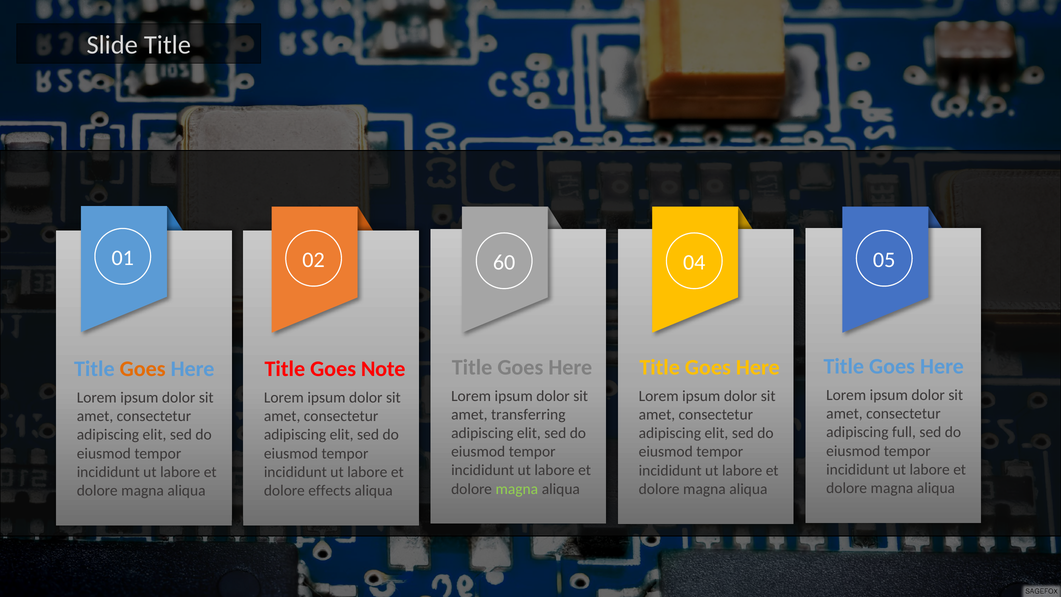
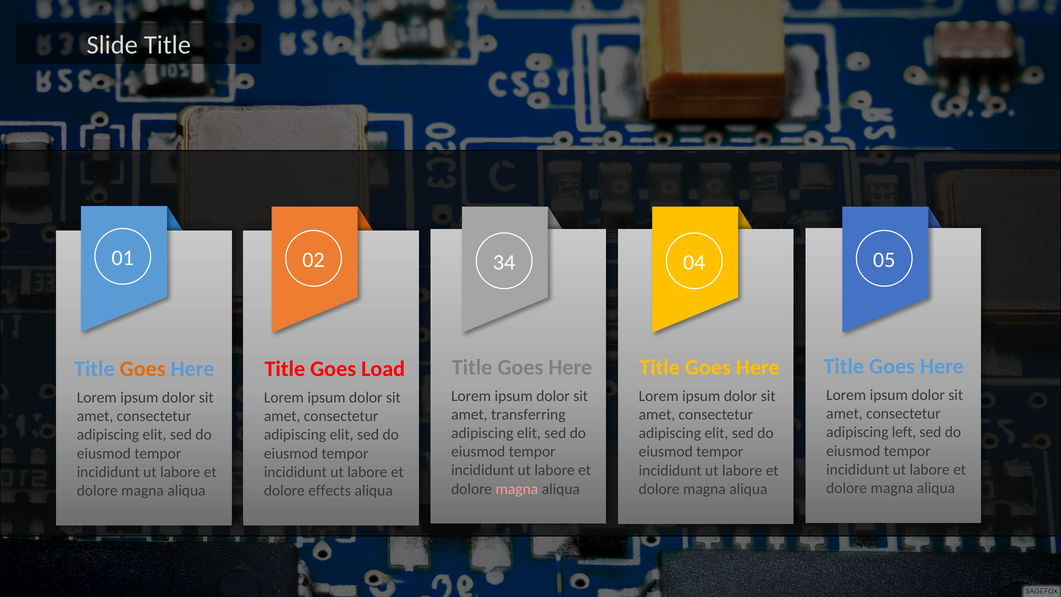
60: 60 -> 34
Note: Note -> Load
full: full -> left
magna at (517, 489) colour: light green -> pink
